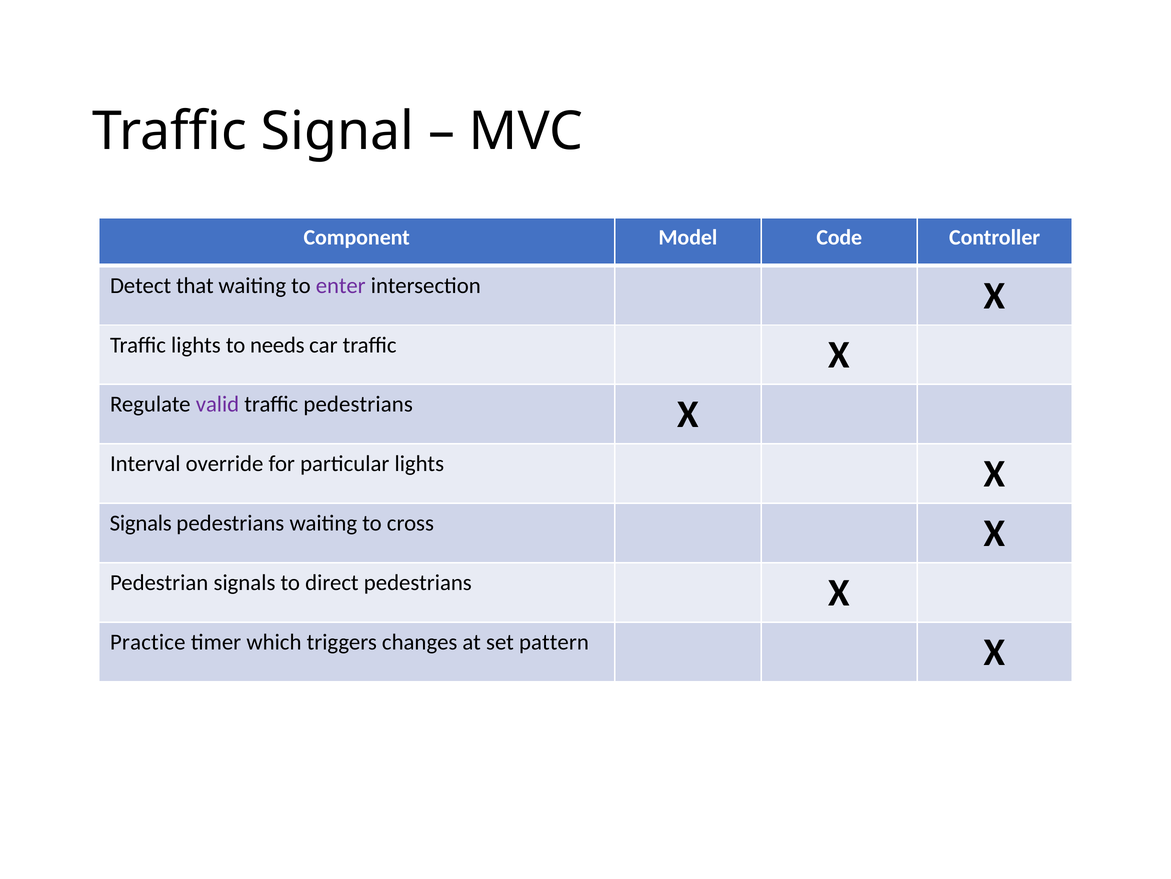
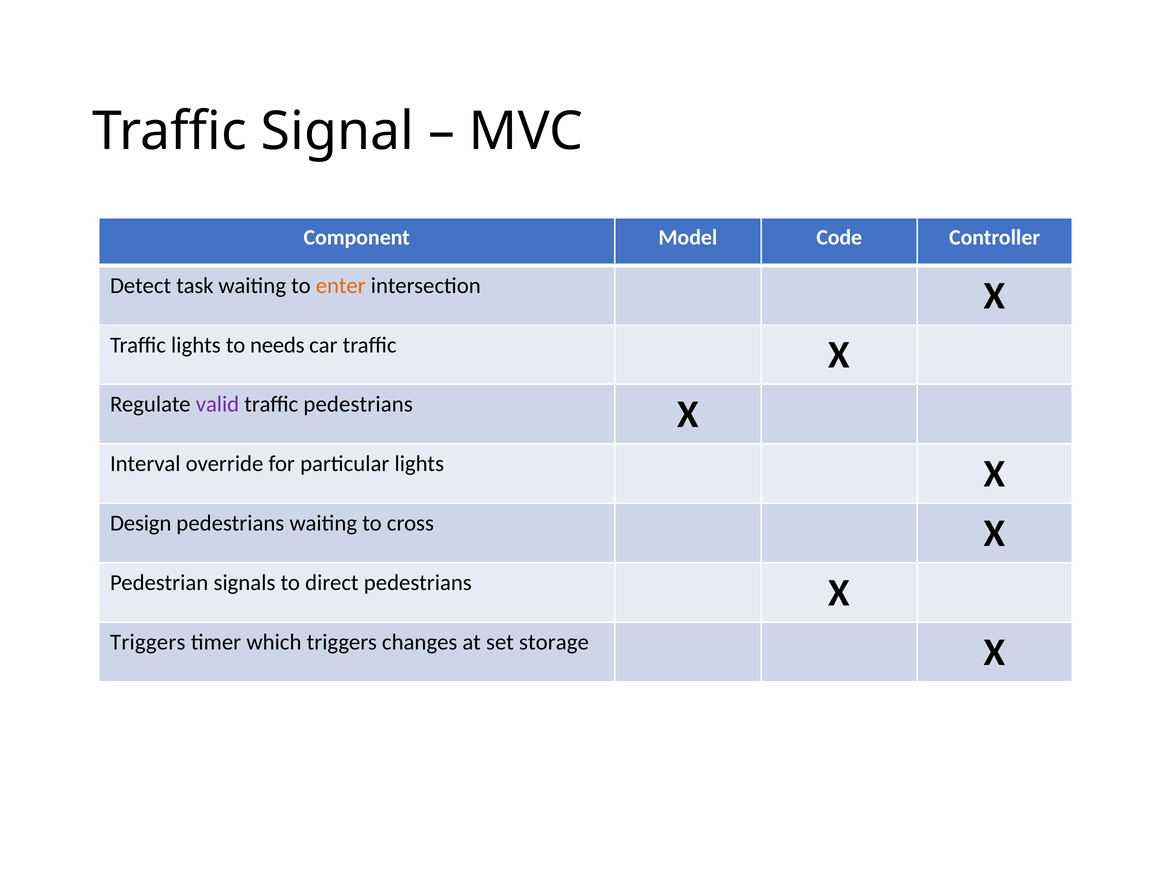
that: that -> task
enter colour: purple -> orange
Signals at (141, 523): Signals -> Design
Practice at (148, 642): Practice -> Triggers
pattern: pattern -> storage
